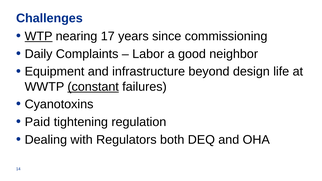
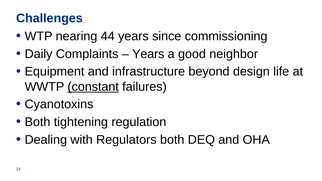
WTP underline: present -> none
17: 17 -> 44
Labor at (148, 54): Labor -> Years
Paid at (37, 122): Paid -> Both
